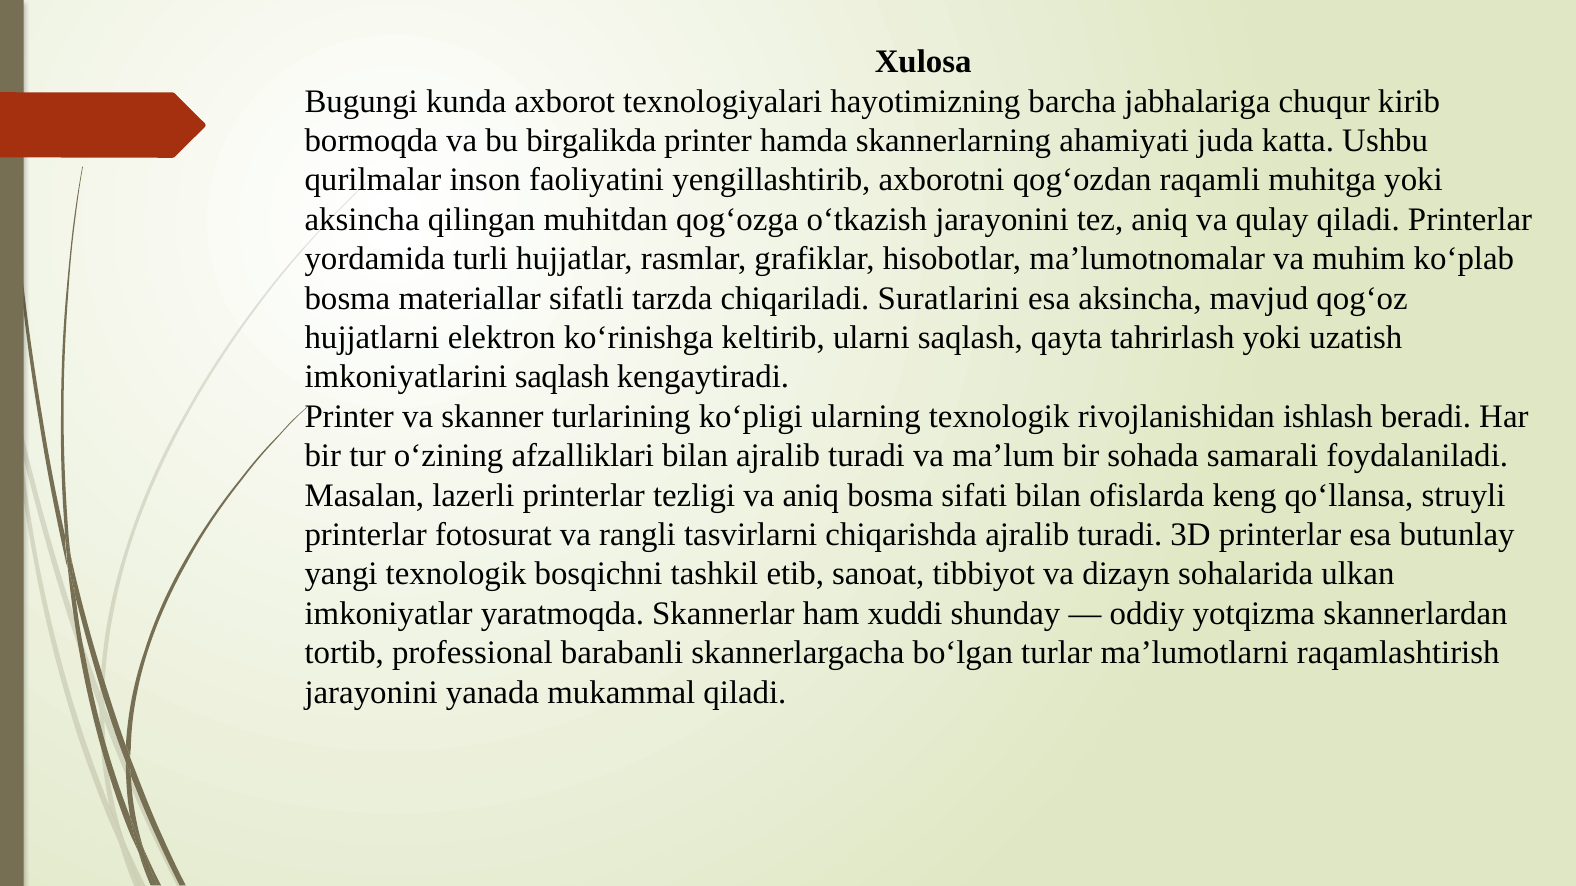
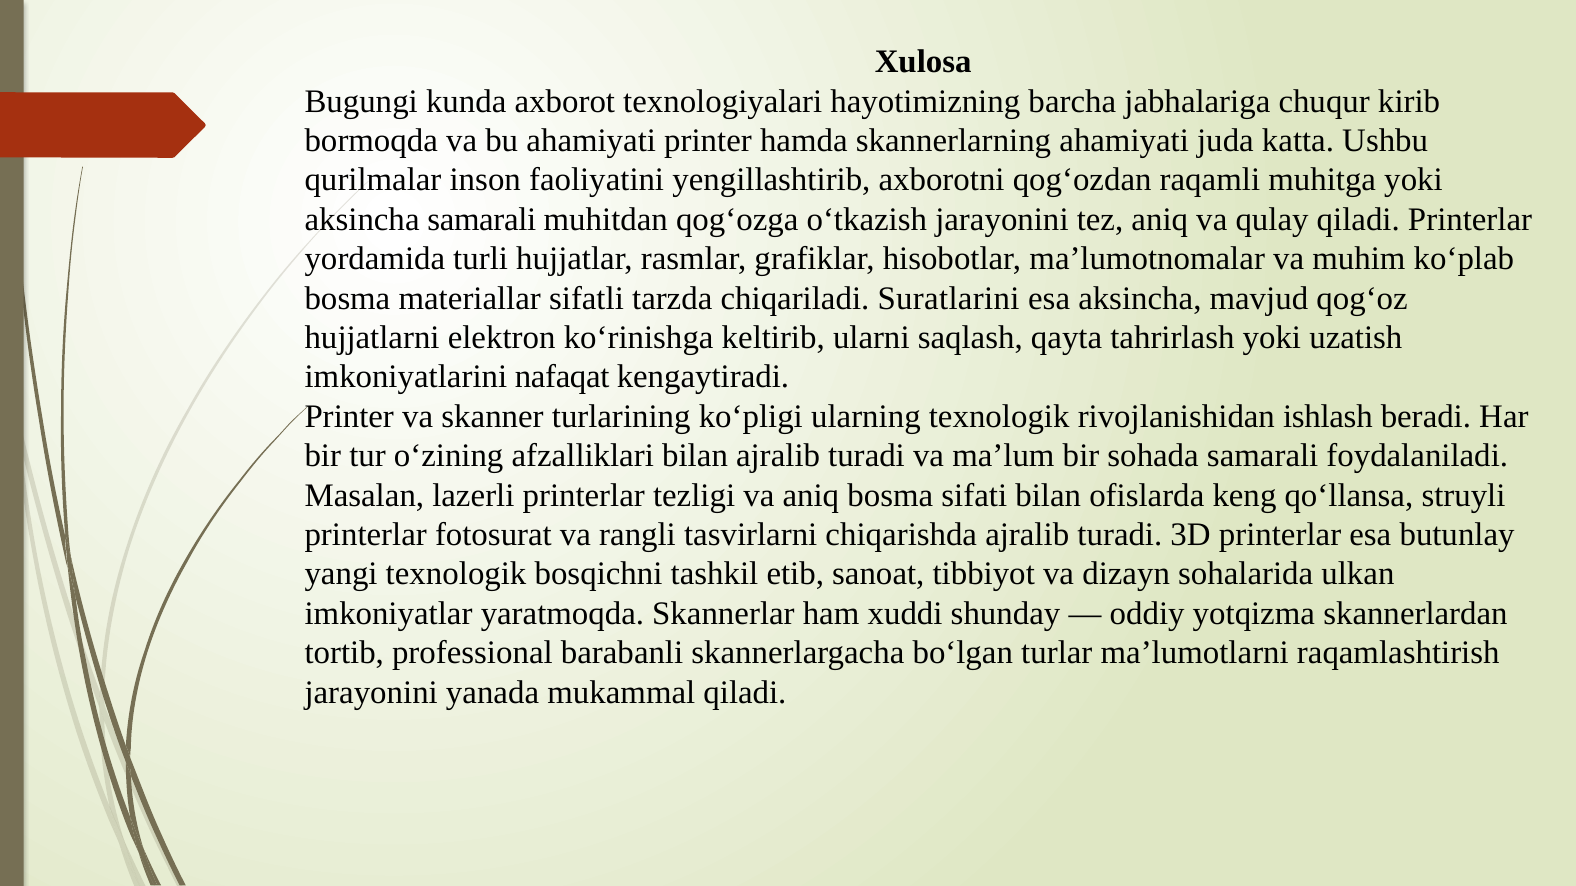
bu birgalikda: birgalikda -> ahamiyati
aksincha qilingan: qilingan -> samarali
imkoniyatlarini saqlash: saqlash -> nafaqat
